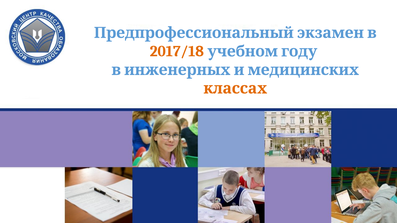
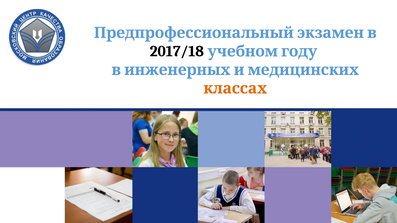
2017/18 colour: orange -> black
